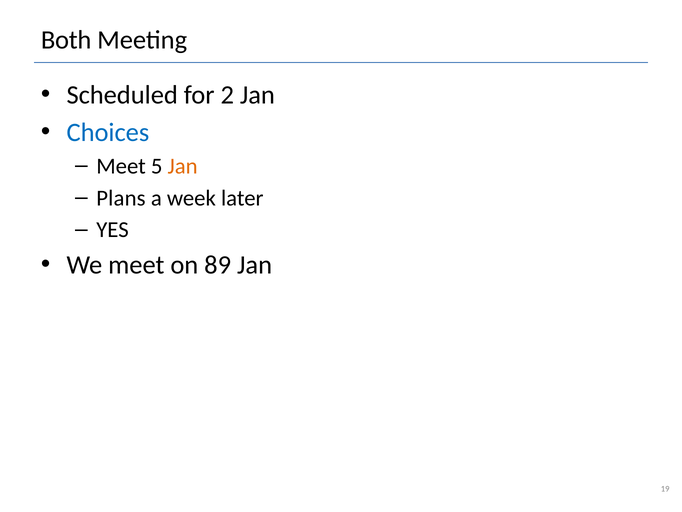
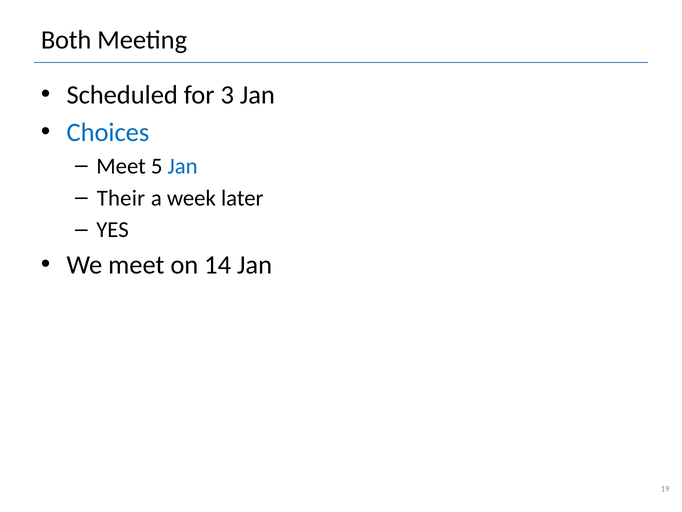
2: 2 -> 3
Jan at (183, 166) colour: orange -> blue
Plans: Plans -> Their
89: 89 -> 14
